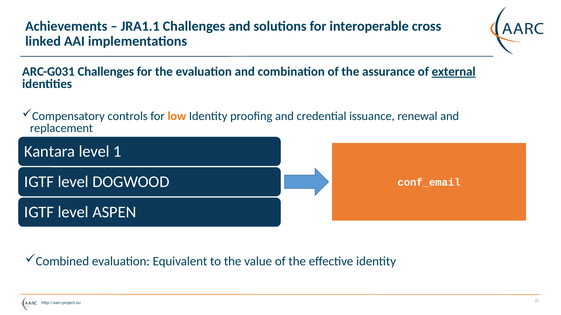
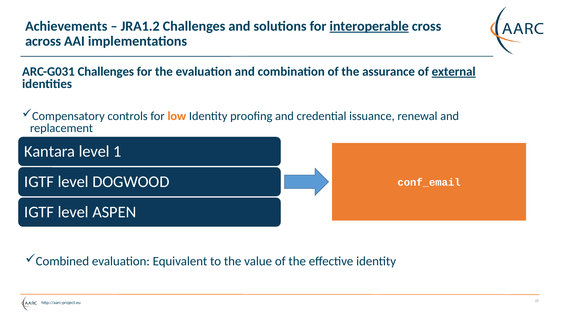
JRA1.1: JRA1.1 -> JRA1.2
interoperable underline: none -> present
linked: linked -> across
